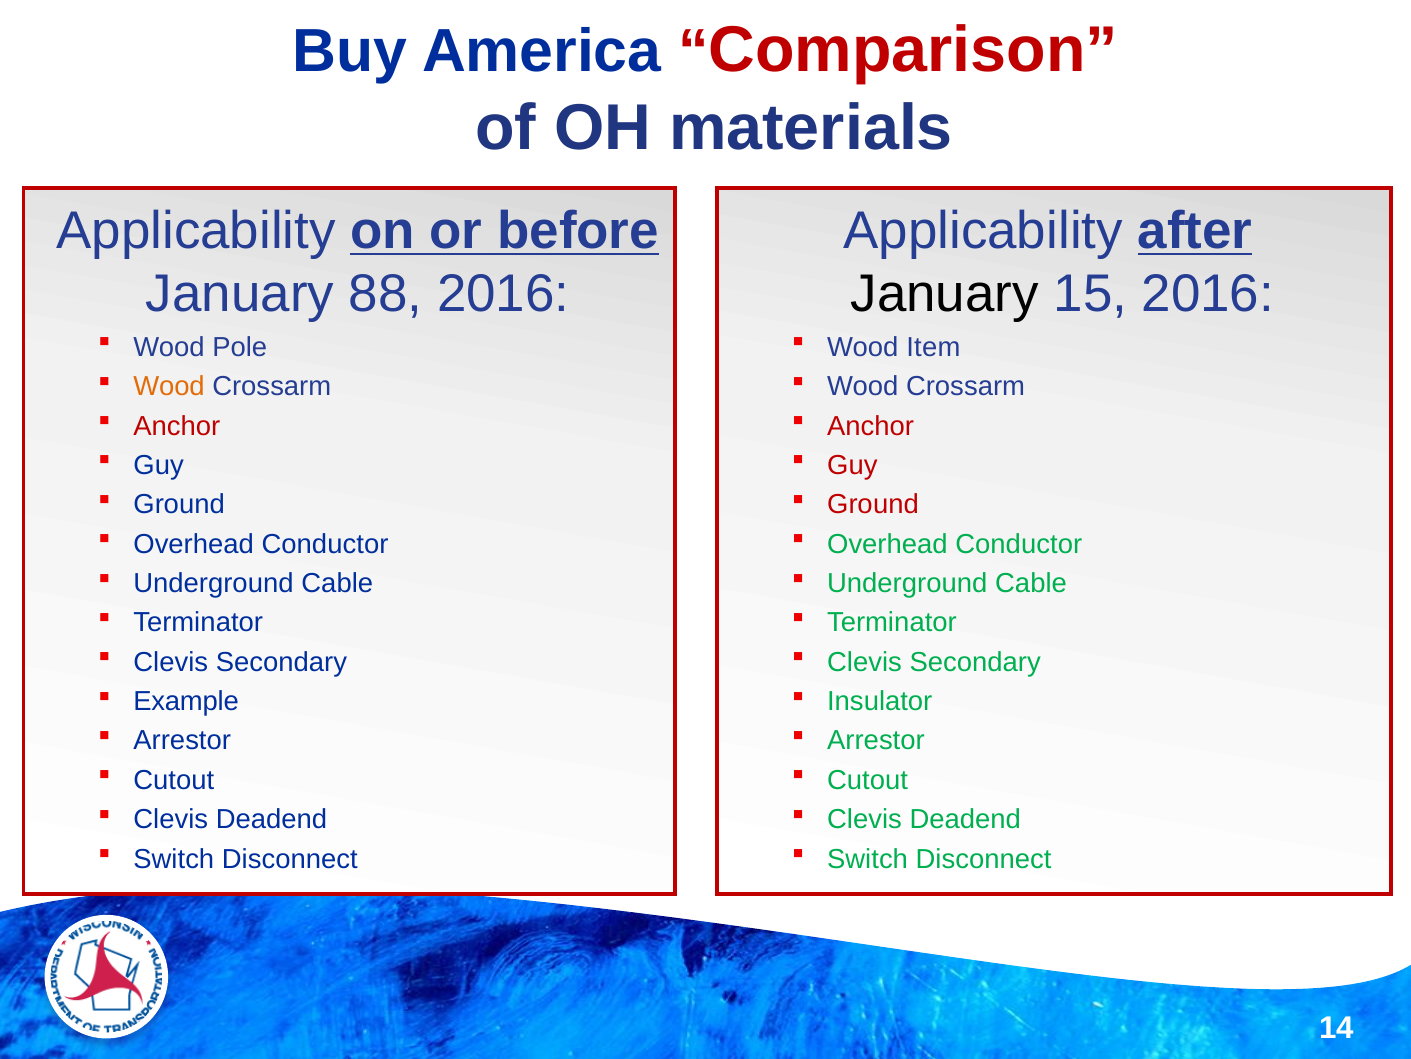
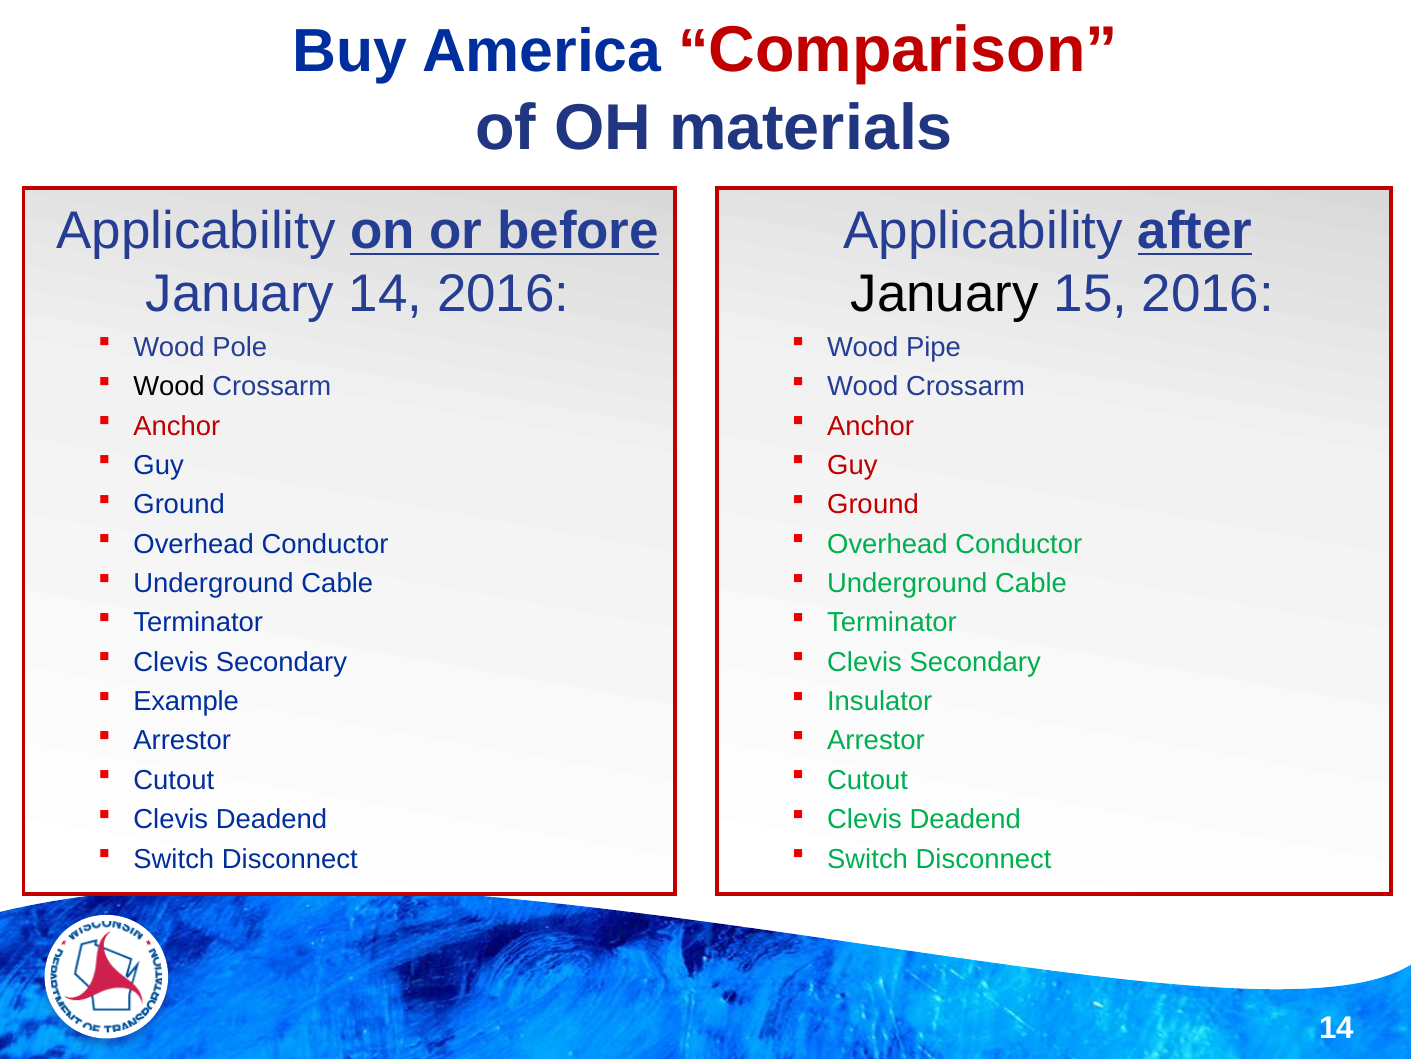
January 88: 88 -> 14
Item: Item -> Pipe
Wood at (169, 386) colour: orange -> black
